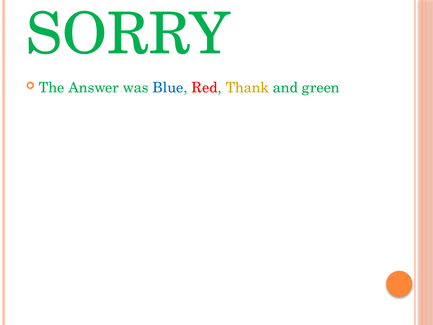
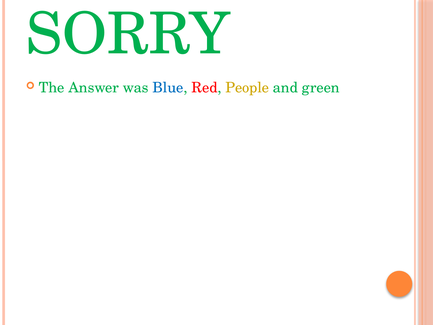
Thank: Thank -> People
